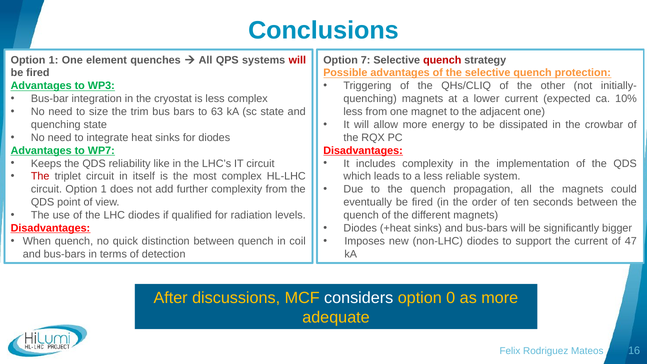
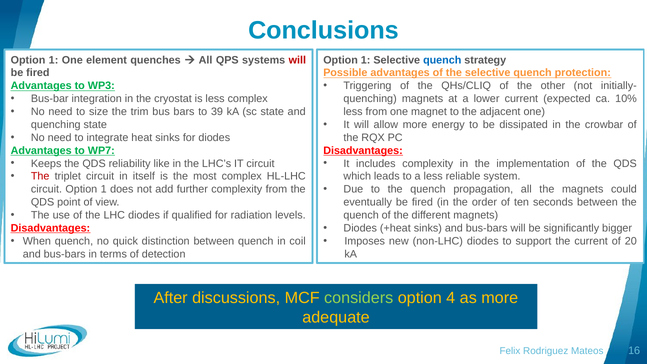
7 at (366, 60): 7 -> 1
quench at (442, 60) colour: red -> blue
63: 63 -> 39
47: 47 -> 20
considers colour: white -> light green
0: 0 -> 4
